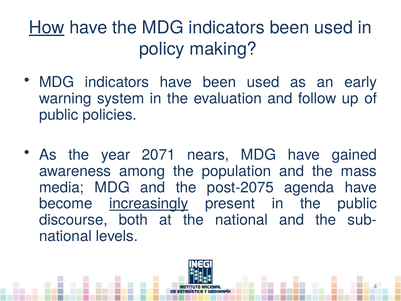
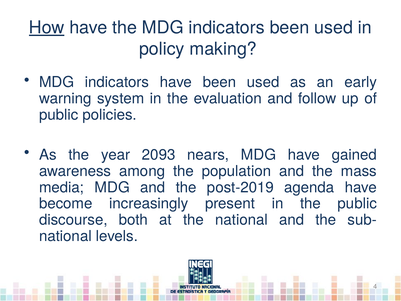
2071: 2071 -> 2093
post-2075: post-2075 -> post-2019
increasingly underline: present -> none
